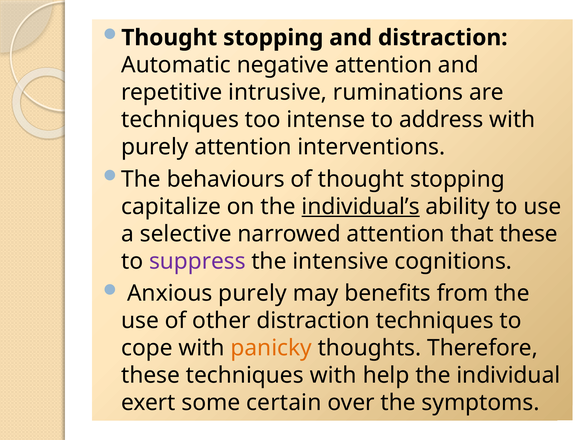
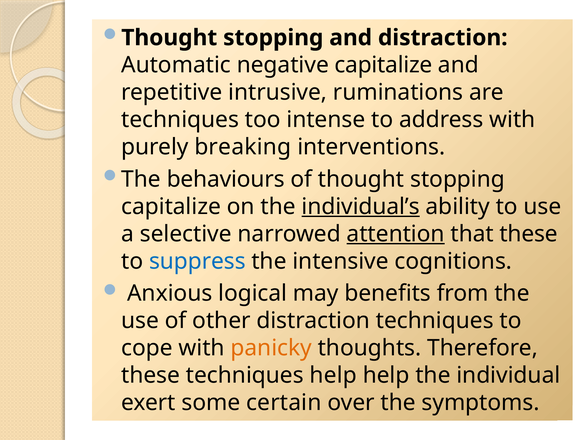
negative attention: attention -> capitalize
purely attention: attention -> breaking
attention at (396, 234) underline: none -> present
suppress colour: purple -> blue
Anxious purely: purely -> logical
techniques with: with -> help
